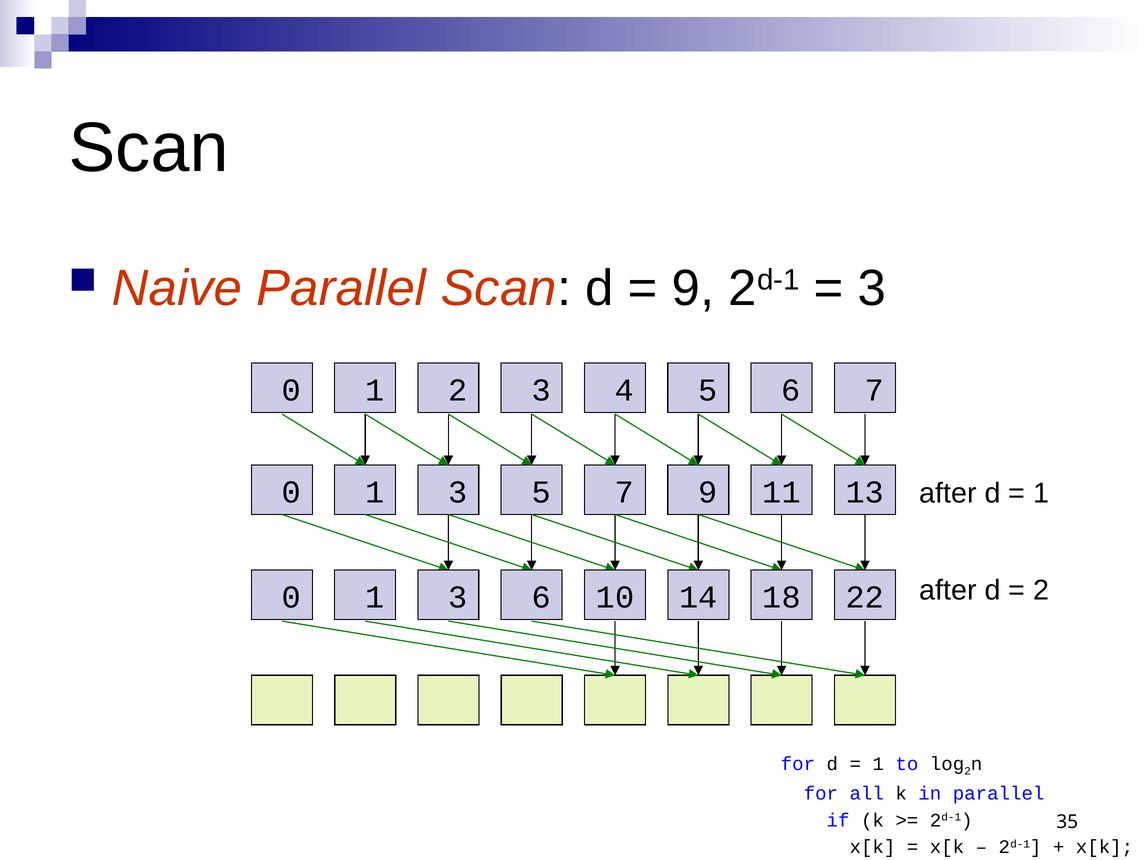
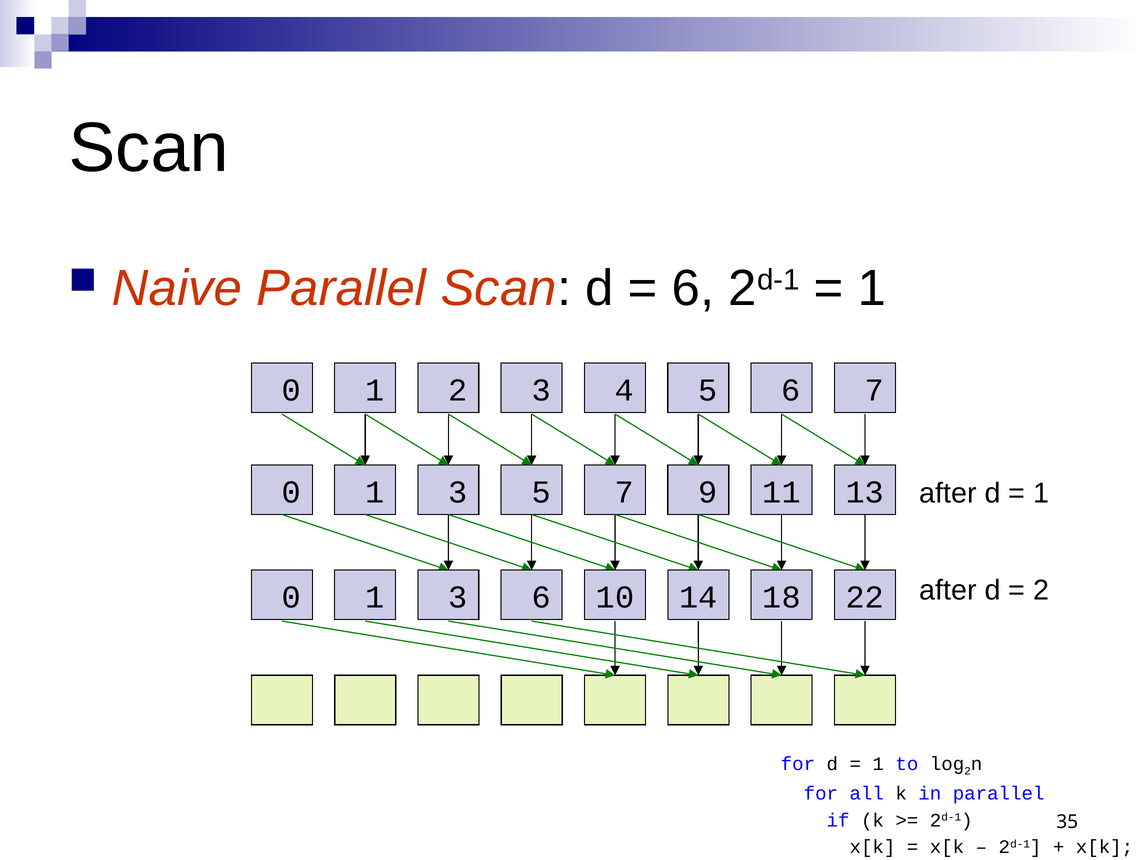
9 at (693, 288): 9 -> 6
3 at (872, 288): 3 -> 1
